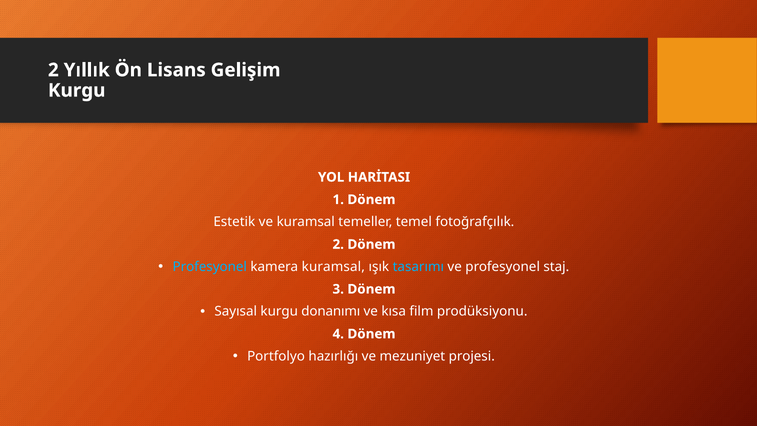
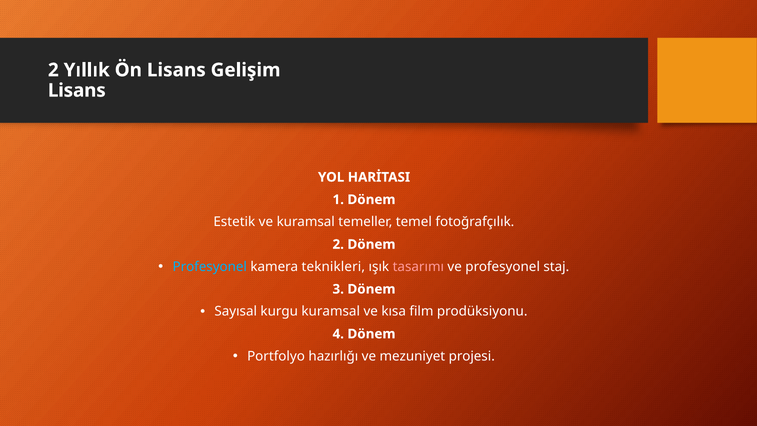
Kurgu at (77, 90): Kurgu -> Lisans
kamera kuramsal: kuramsal -> teknikleri
tasarımı colour: light blue -> pink
kurgu donanımı: donanımı -> kuramsal
